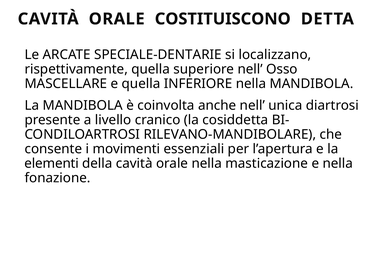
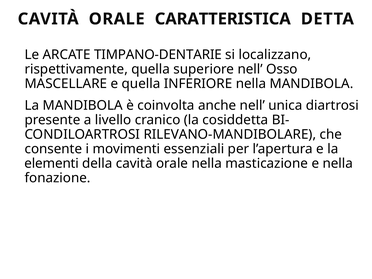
COSTITUISCONO: COSTITUISCONO -> CARATTERISTICA
SPECIALE-DENTARIE: SPECIALE-DENTARIE -> TIMPANO-DENTARIE
